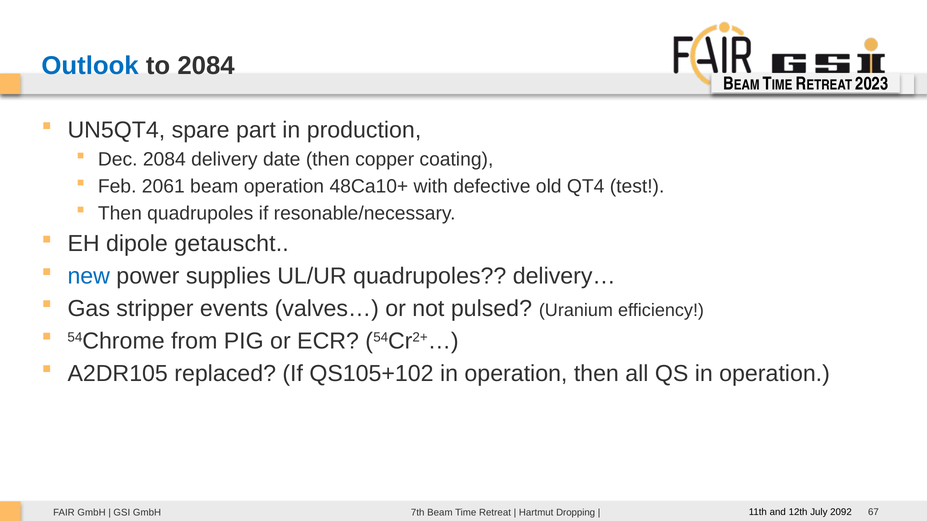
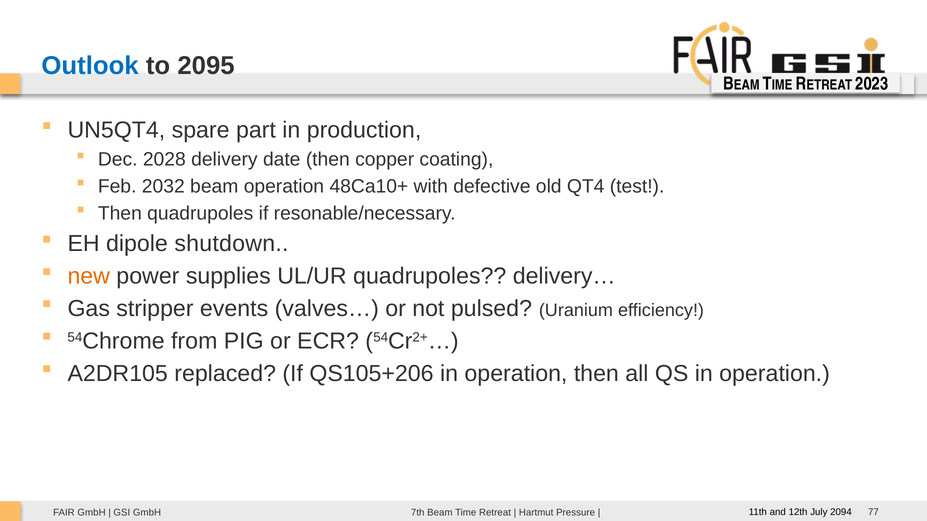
to 2084: 2084 -> 2095
Dec 2084: 2084 -> 2028
2061: 2061 -> 2032
getauscht: getauscht -> shutdown
new colour: blue -> orange
QS105+102: QS105+102 -> QS105+206
Dropping: Dropping -> Pressure
2092: 2092 -> 2094
67: 67 -> 77
